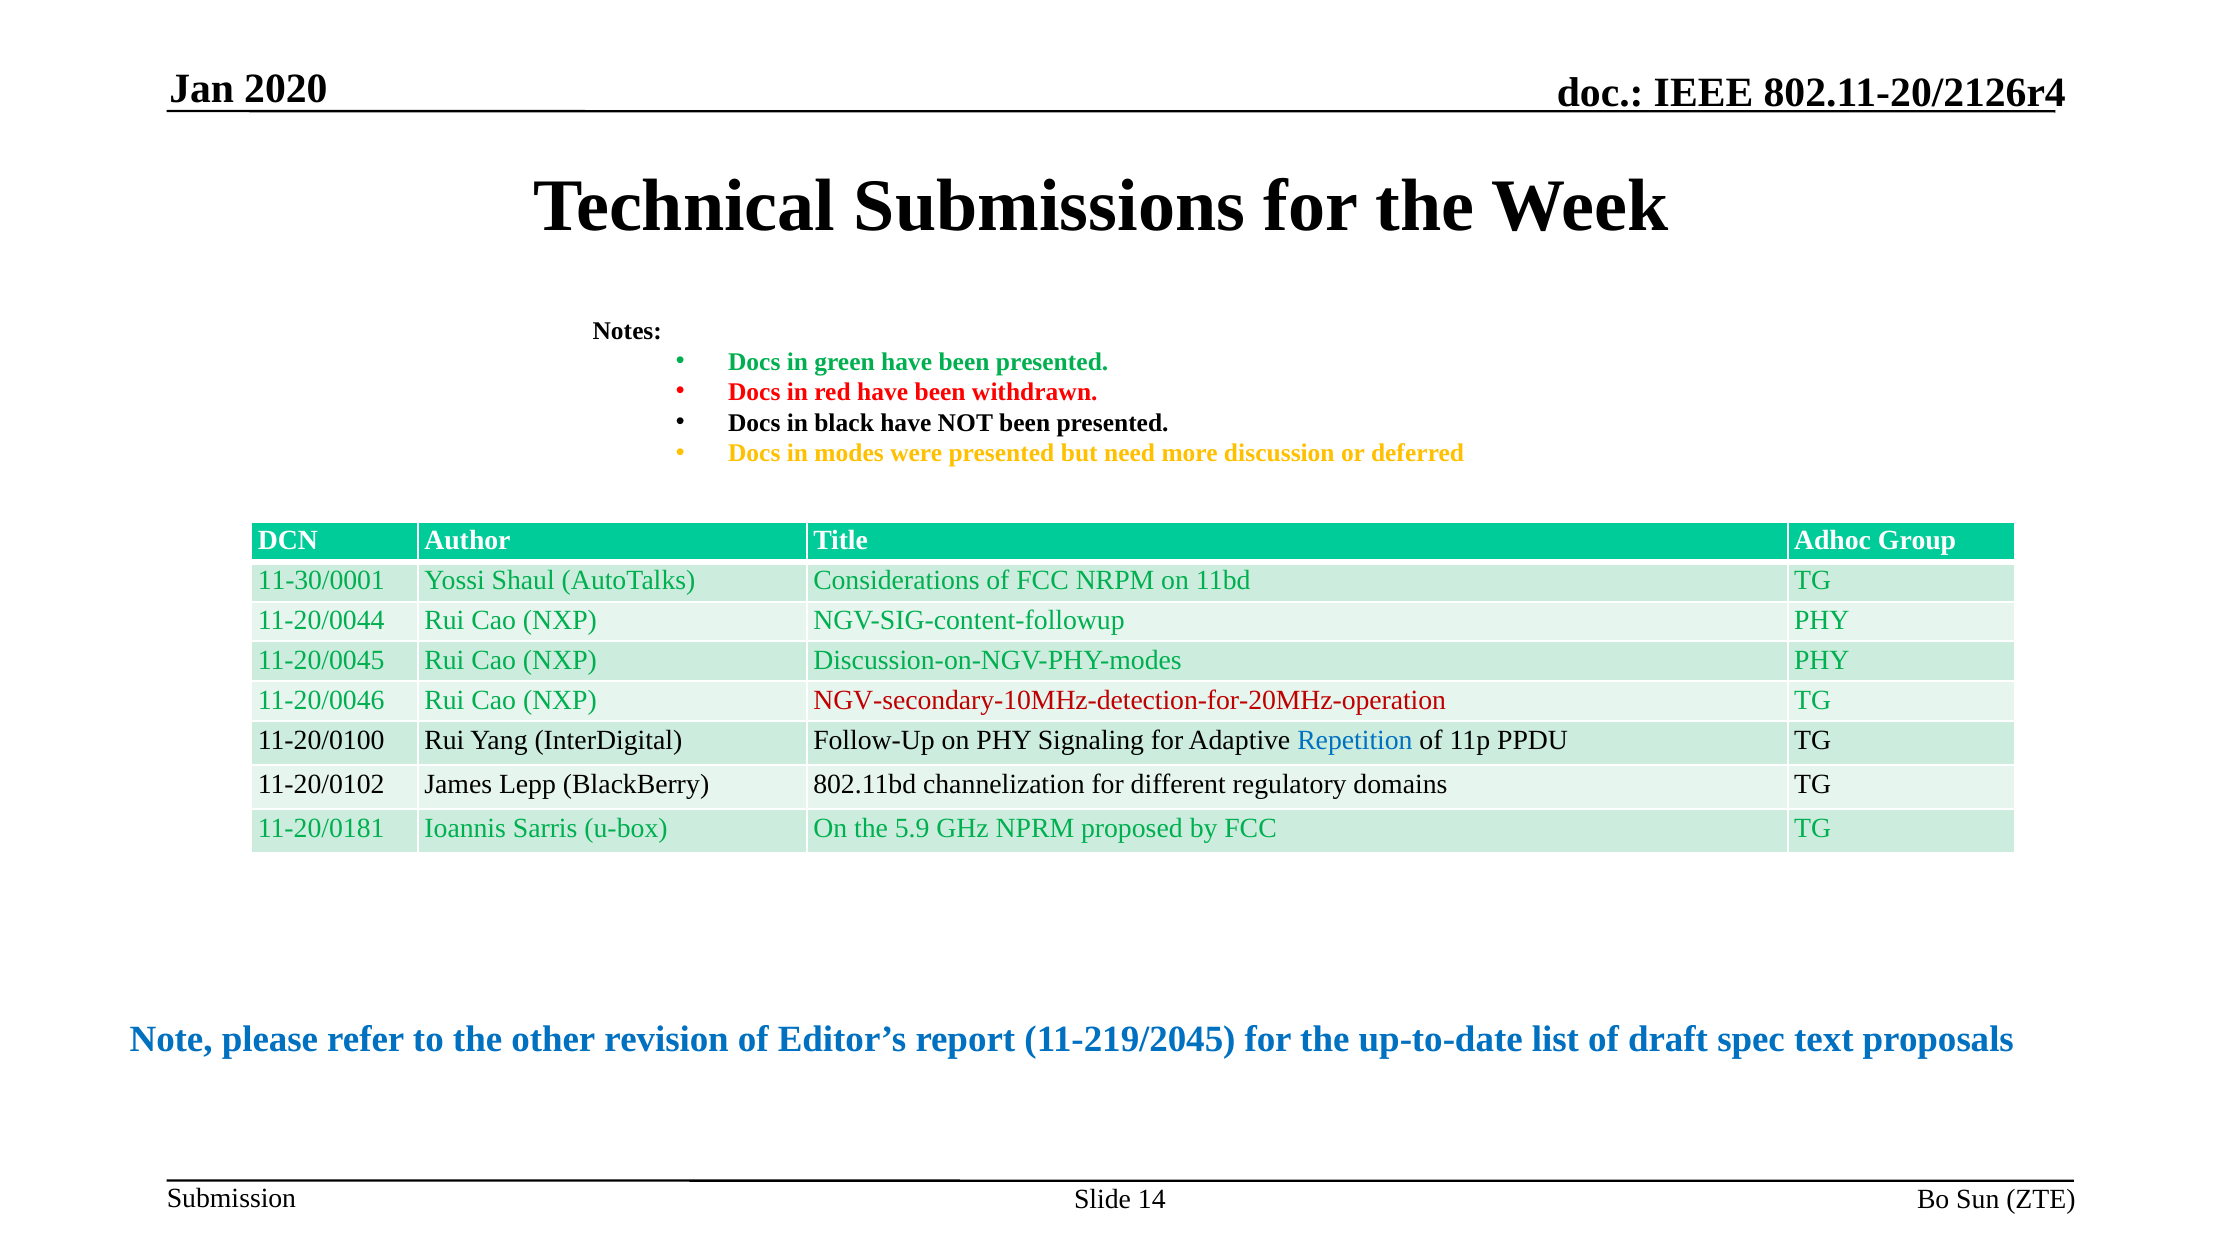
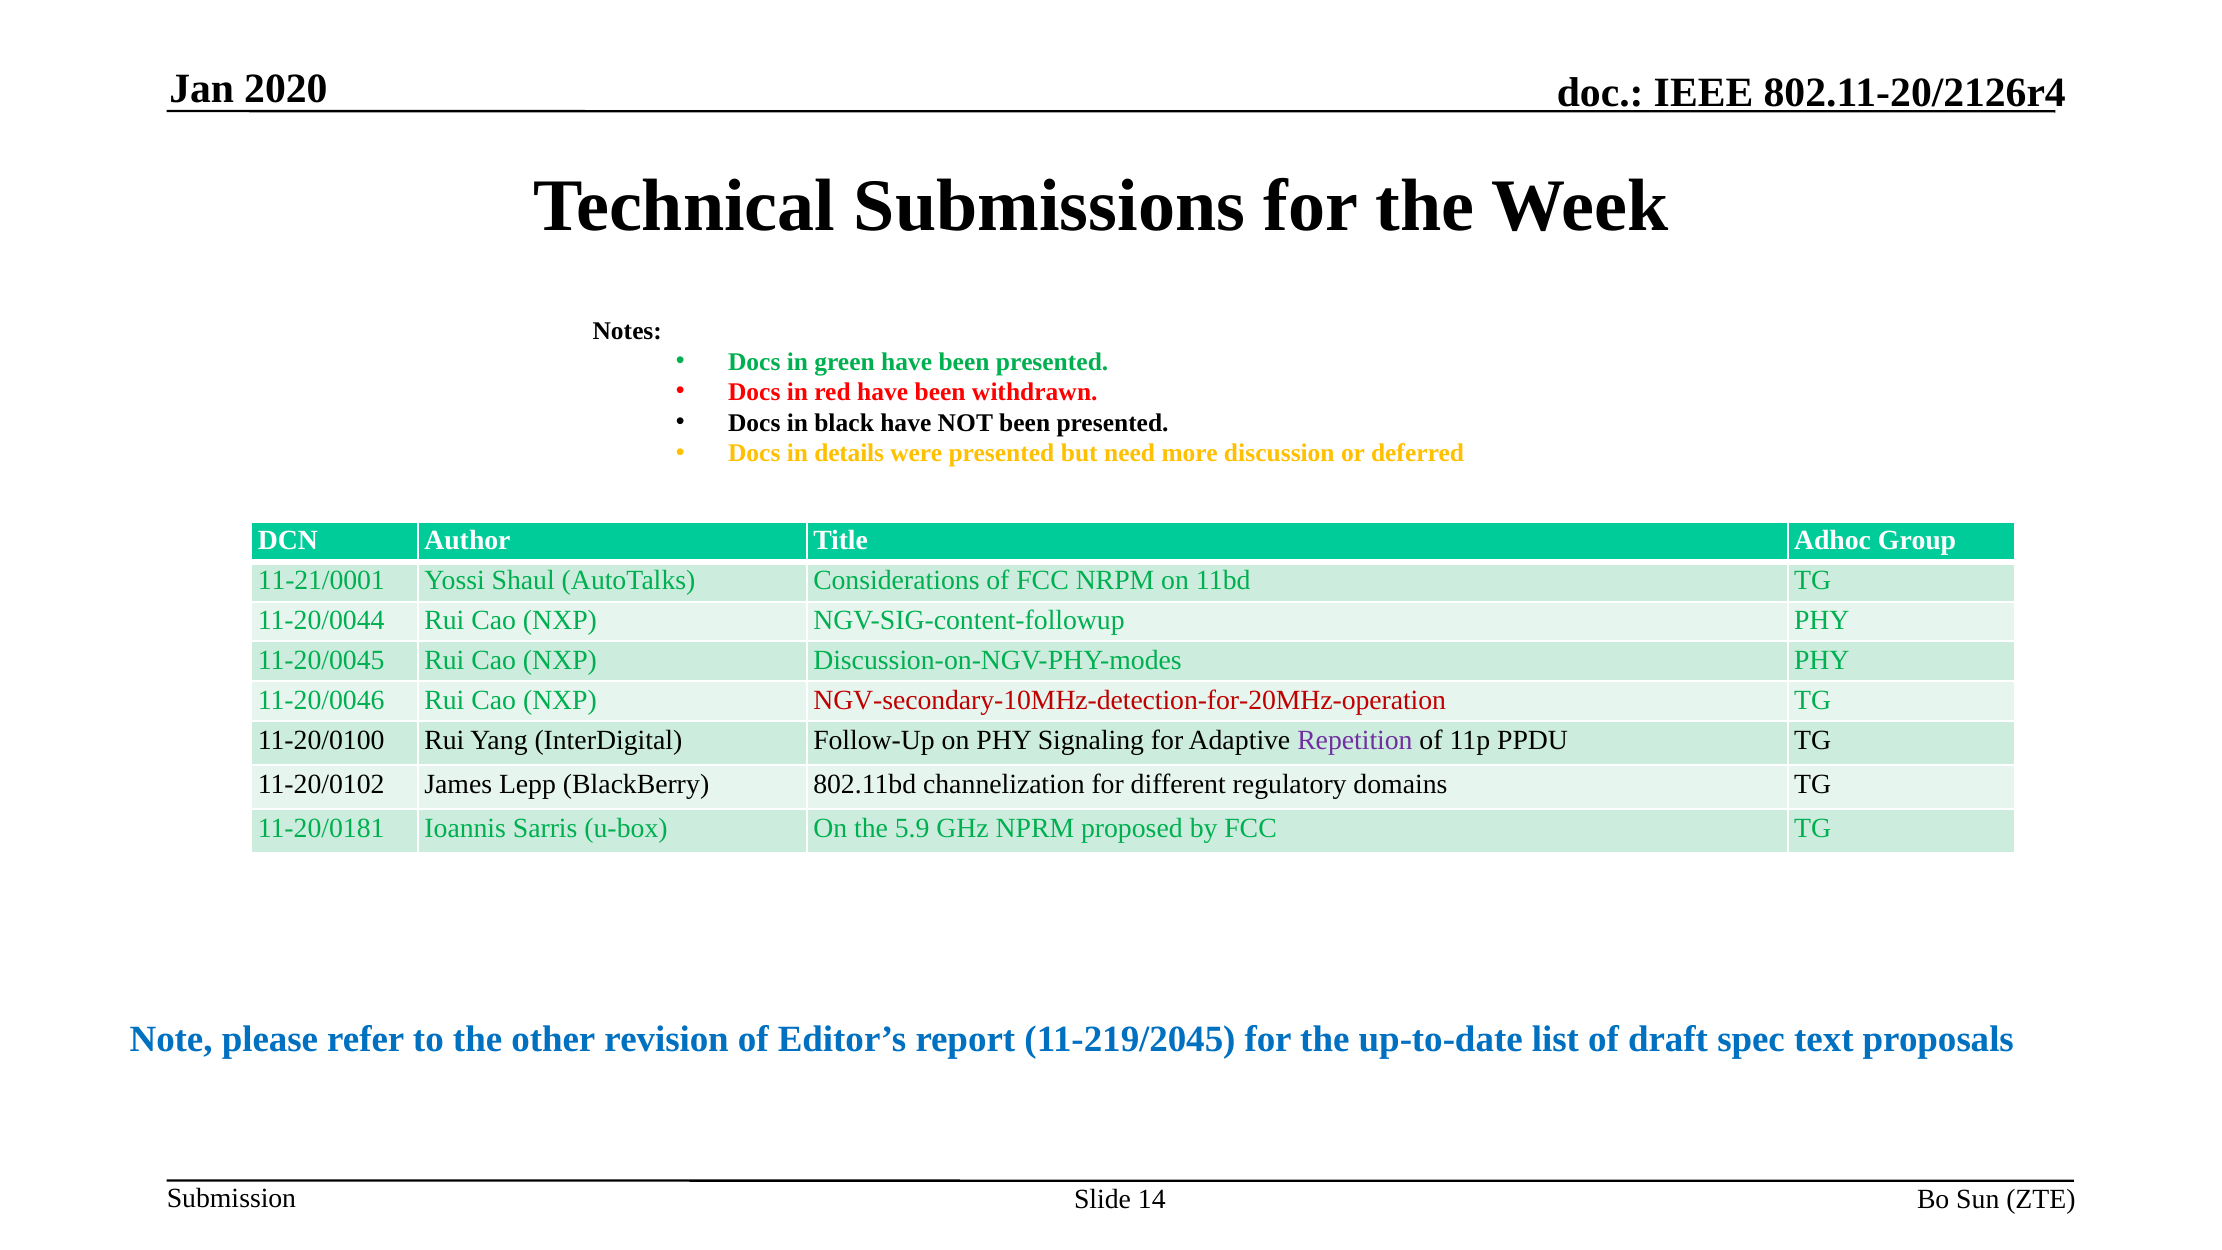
modes: modes -> details
11-30/0001: 11-30/0001 -> 11-21/0001
Repetition colour: blue -> purple
